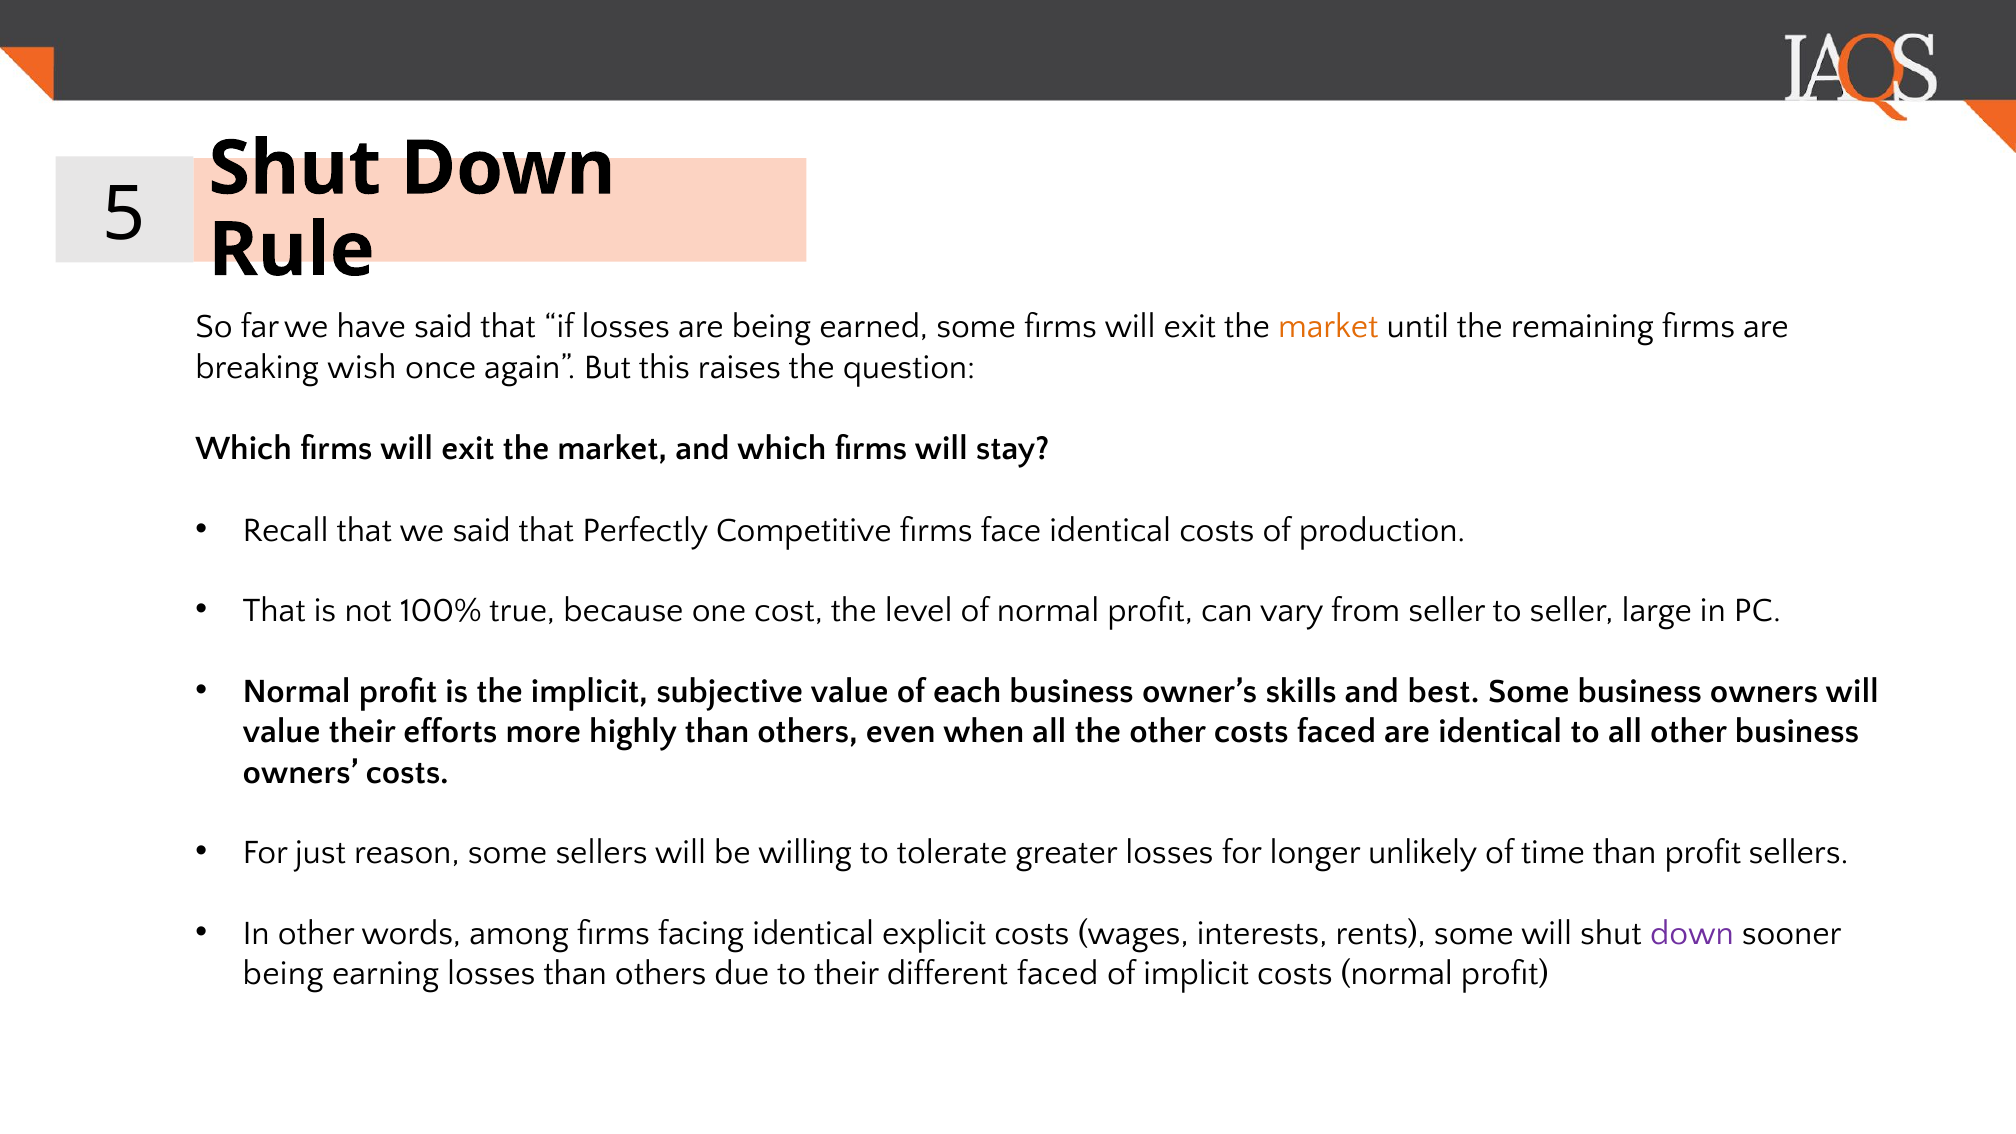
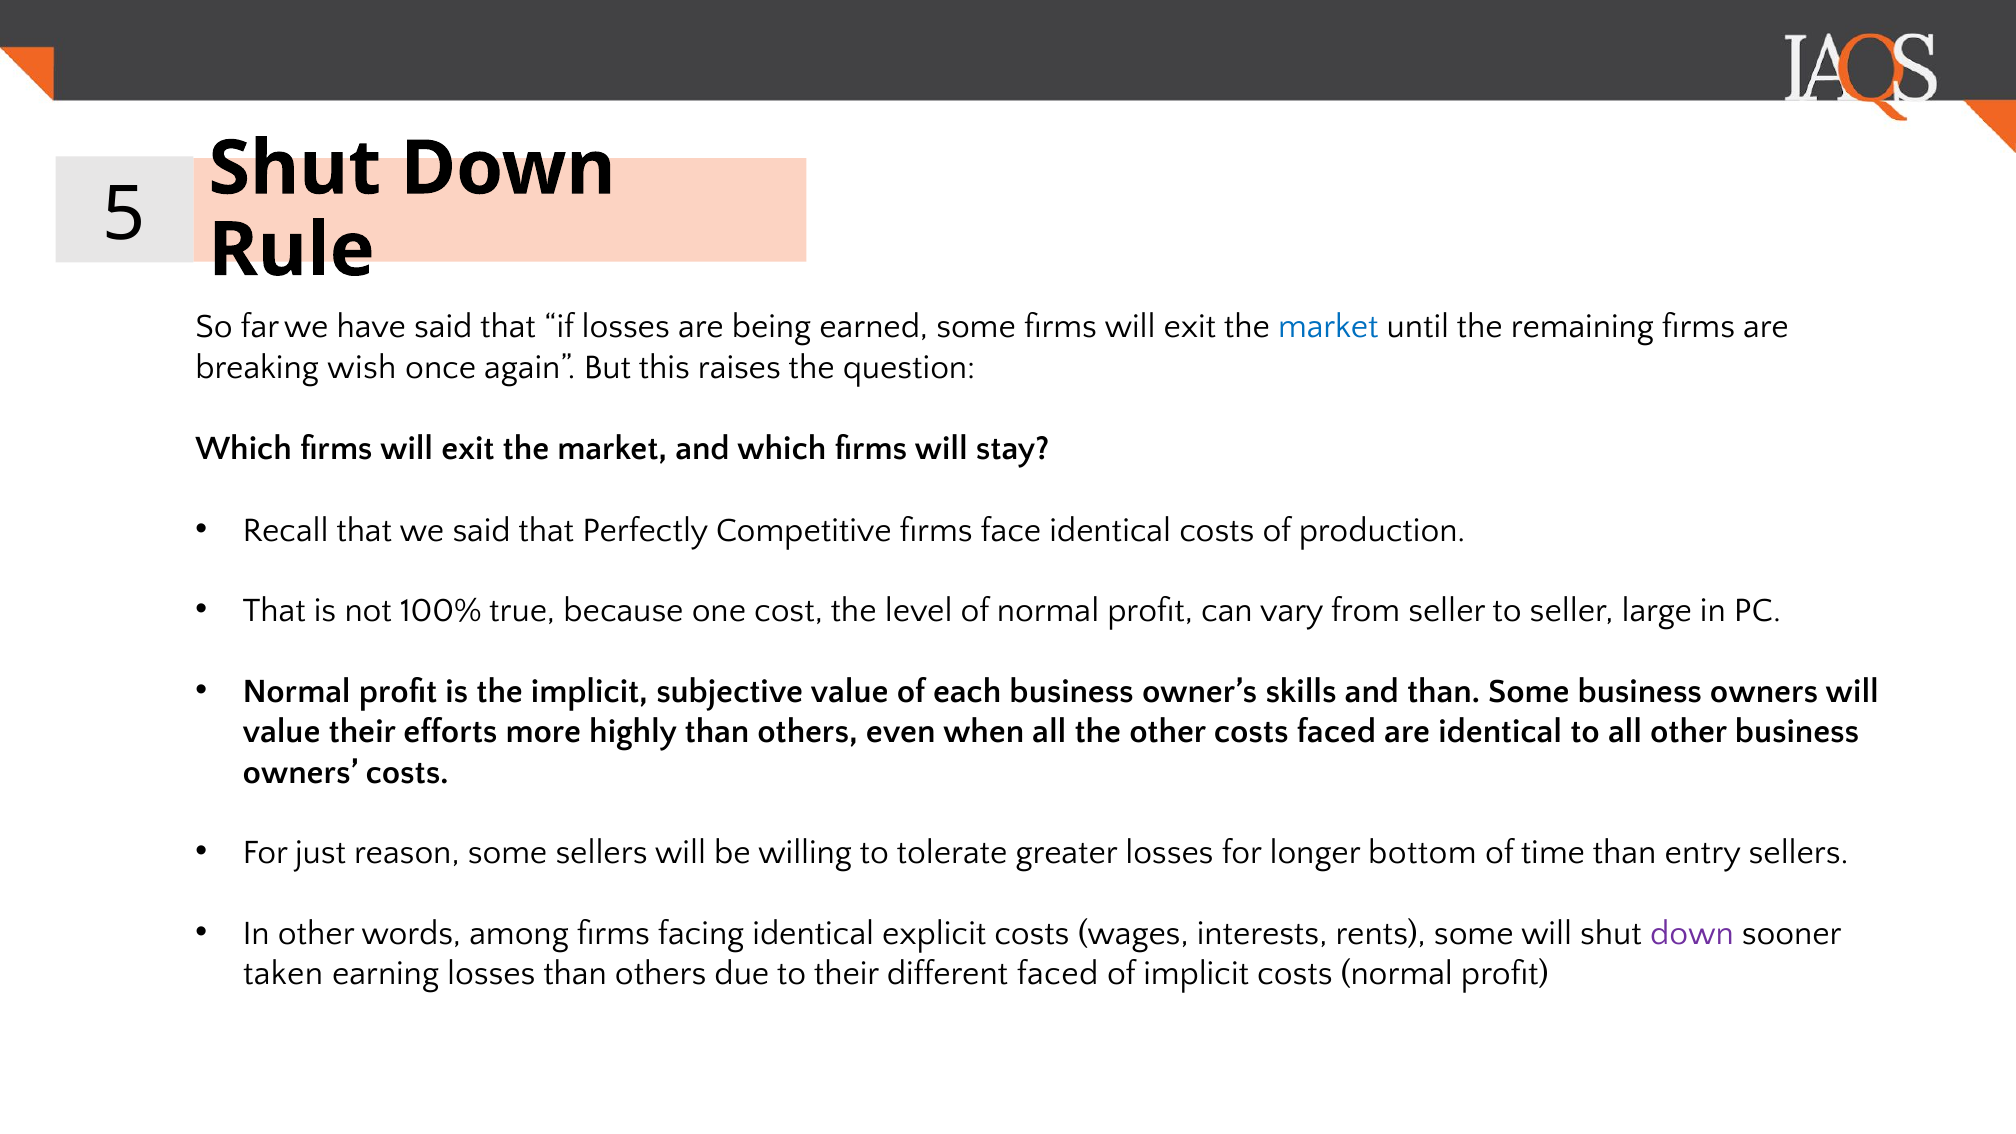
market at (1328, 327) colour: orange -> blue
and best: best -> than
unlikely: unlikely -> bottom
than profit: profit -> entry
being at (283, 973): being -> taken
